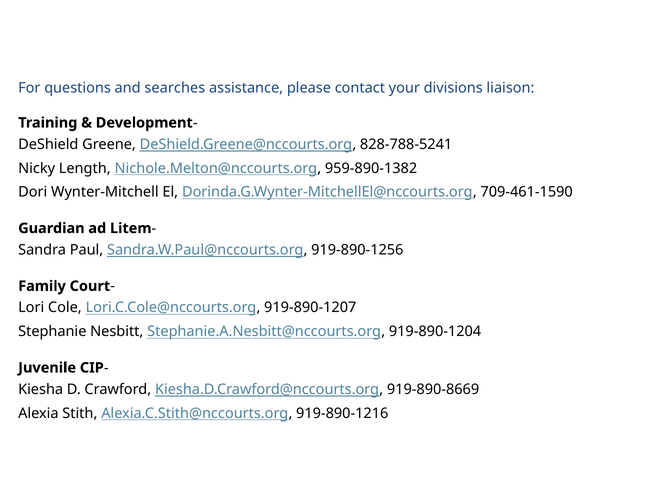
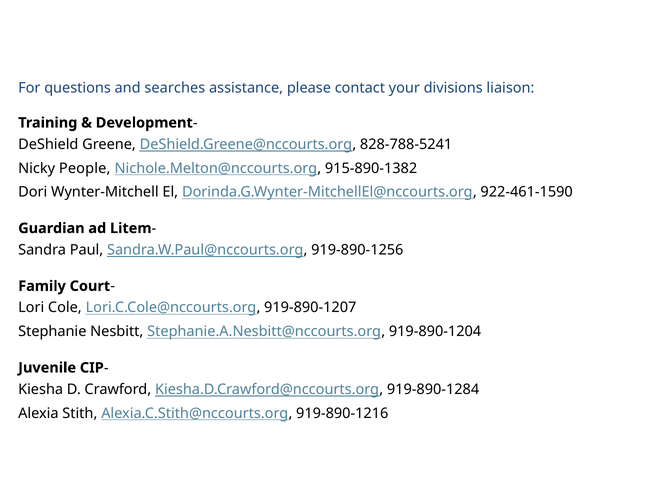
Length: Length -> People
959-890-1382: 959-890-1382 -> 915-890-1382
709-461-1590: 709-461-1590 -> 922-461-1590
919-890-8669: 919-890-8669 -> 919-890-1284
